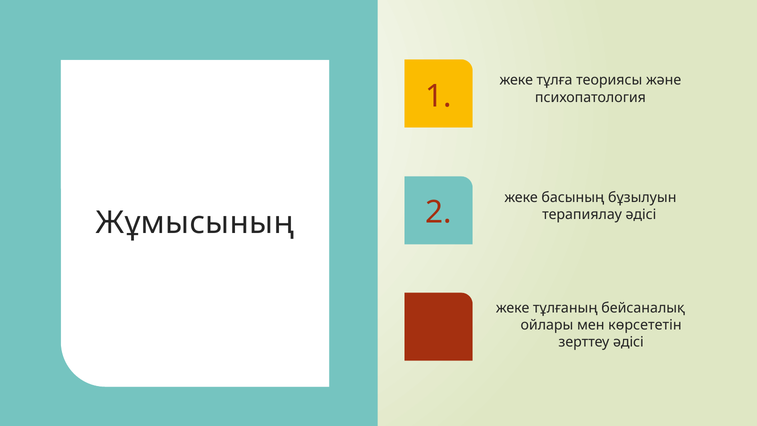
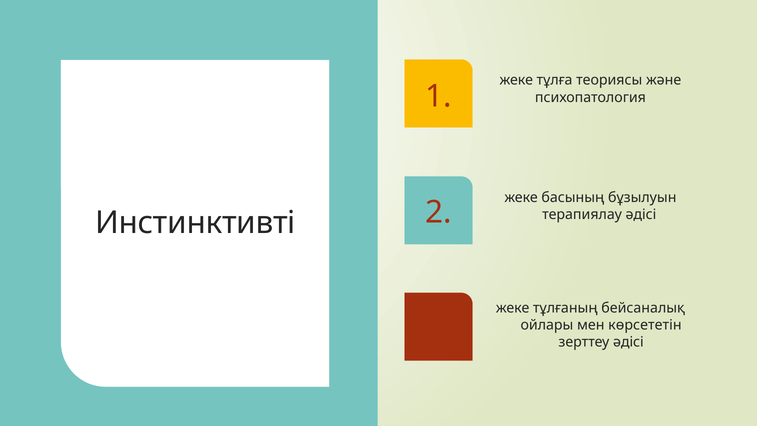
Жұмысының: Жұмысының -> Инстинктивті
